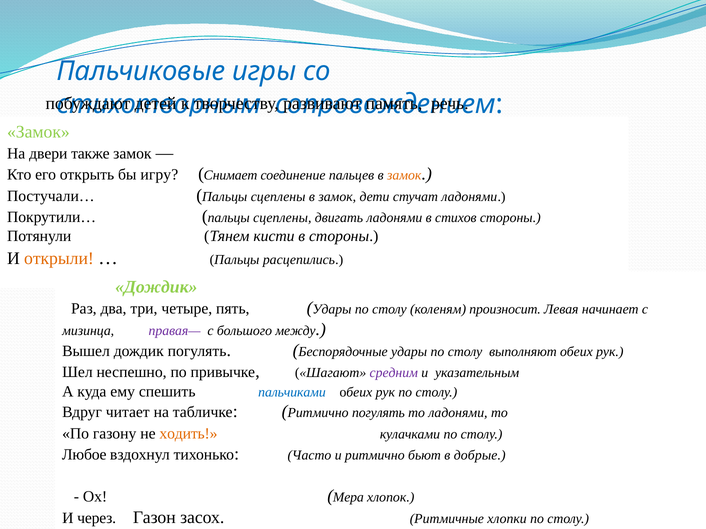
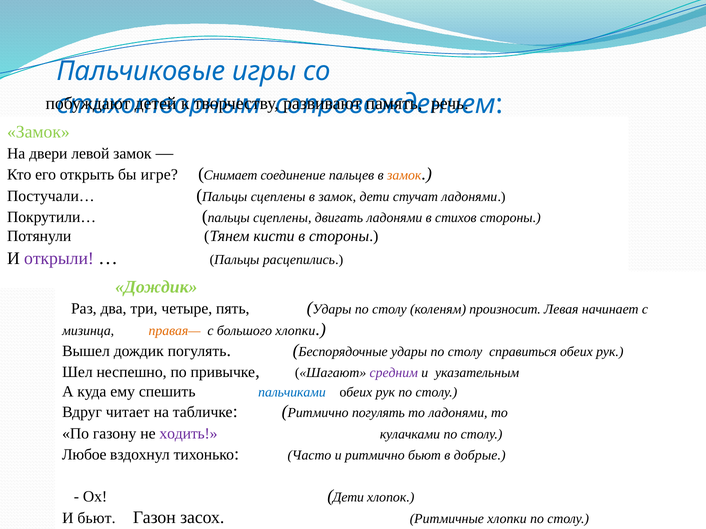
также: также -> левой
игру: игру -> игре
открыли colour: orange -> purple
правая— colour: purple -> orange
большого между: между -> хлопки
выполняют: выполняют -> справиться
ходить colour: orange -> purple
Мера at (348, 498): Мера -> Дети
И через: через -> бьют
